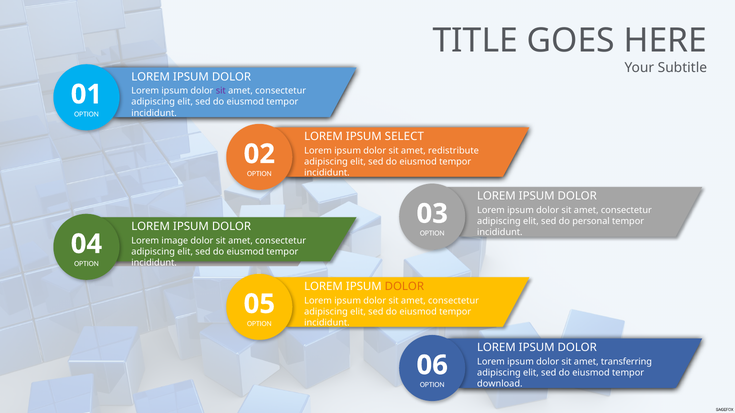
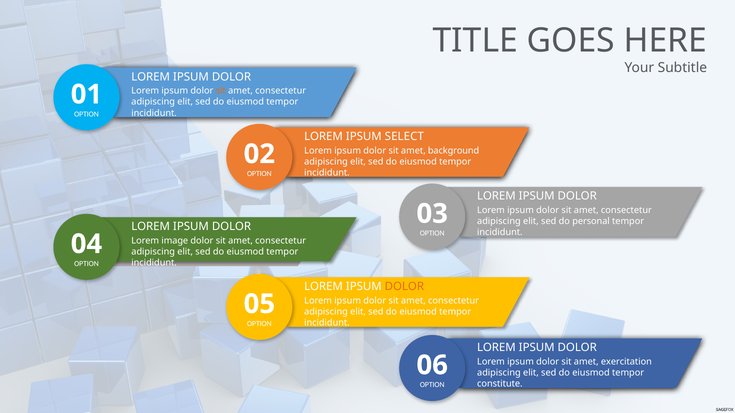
sit at (221, 91) colour: purple -> orange
redistribute: redistribute -> background
transferring: transferring -> exercitation
download: download -> constitute
